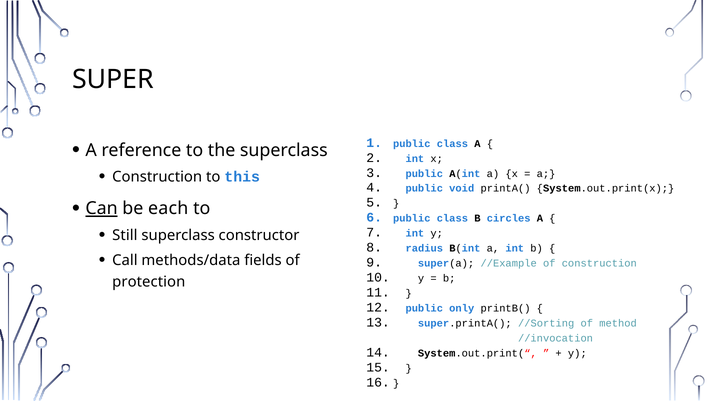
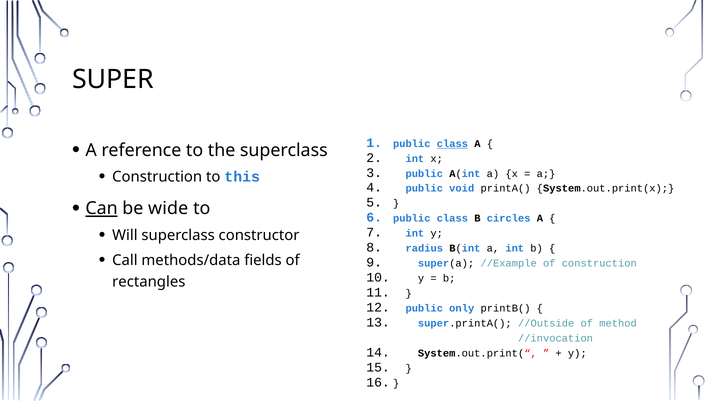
class at (452, 144) underline: none -> present
each: each -> wide
Still: Still -> Will
protection: protection -> rectangles
//Sorting: //Sorting -> //Outside
